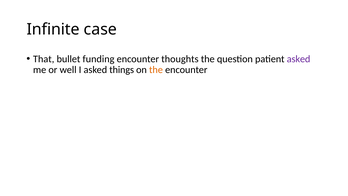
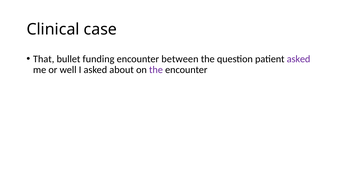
Infinite: Infinite -> Clinical
thoughts: thoughts -> between
things: things -> about
the at (156, 70) colour: orange -> purple
